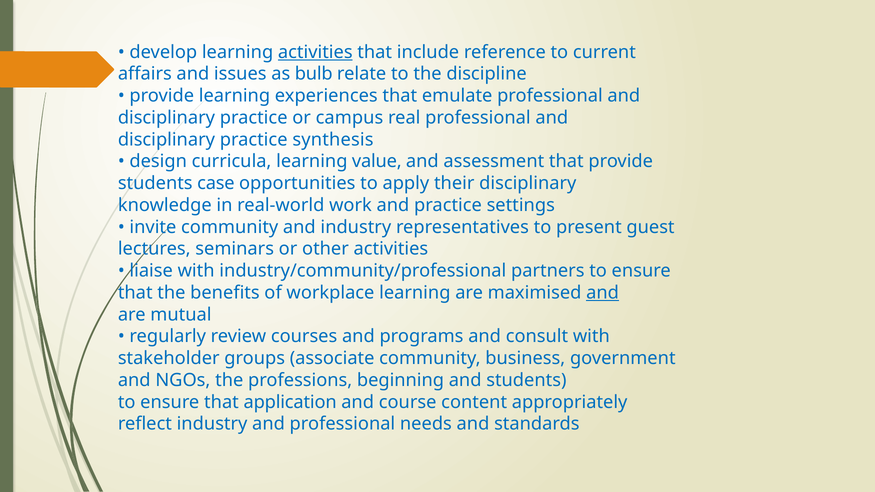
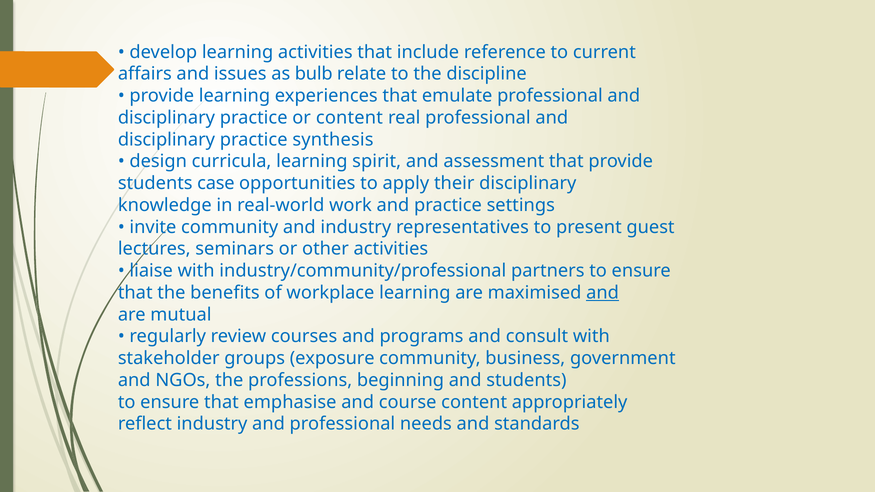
activities at (315, 52) underline: present -> none
or campus: campus -> content
value: value -> spirit
associate: associate -> exposure
application: application -> emphasise
